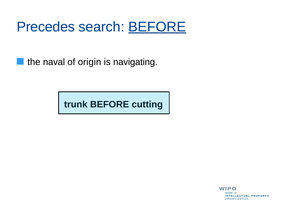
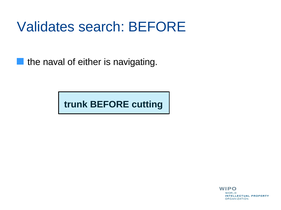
Precedes: Precedes -> Validates
BEFORE at (157, 27) underline: present -> none
origin: origin -> either
